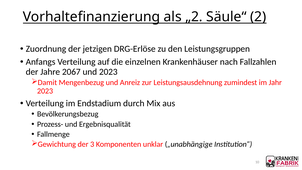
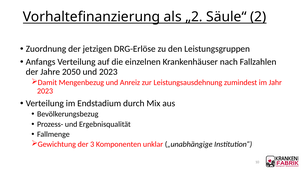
2067: 2067 -> 2050
